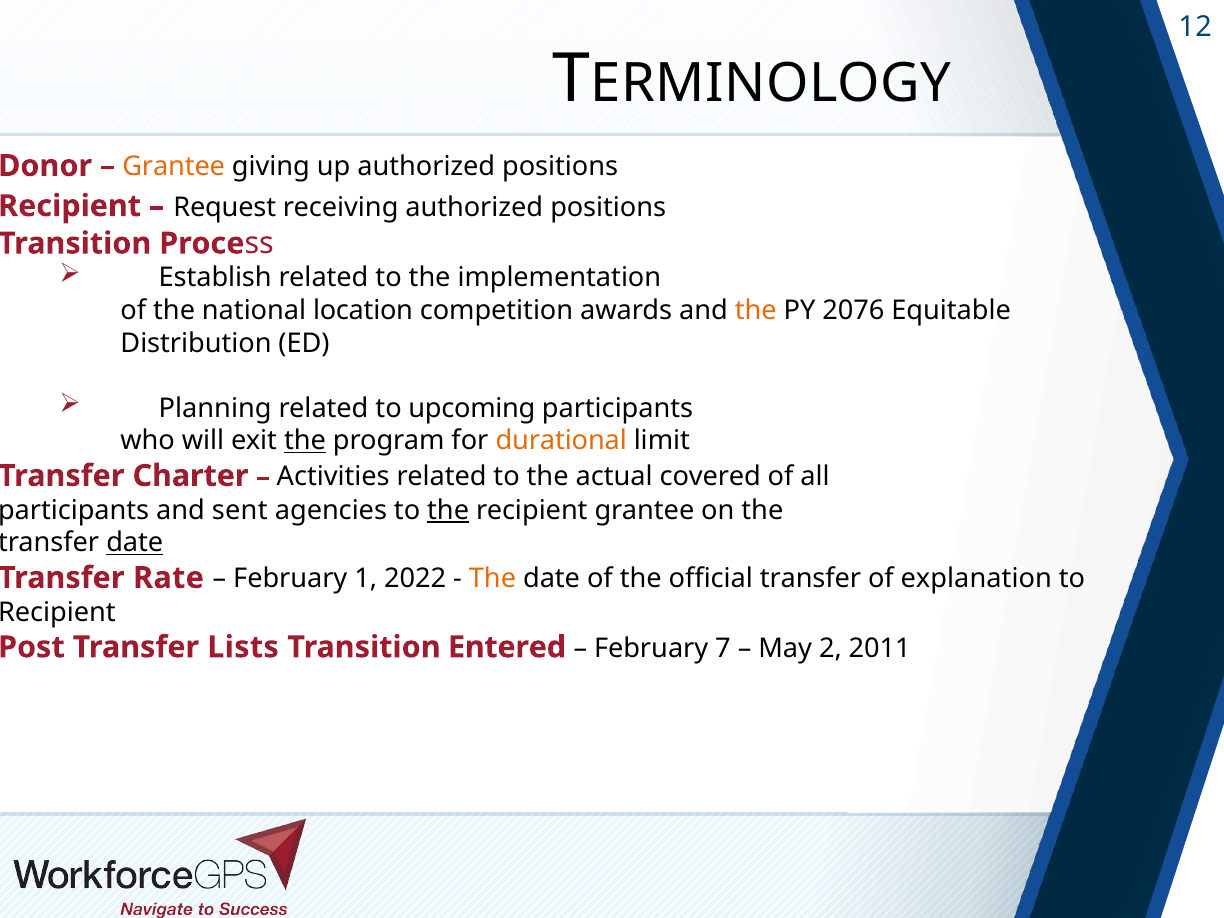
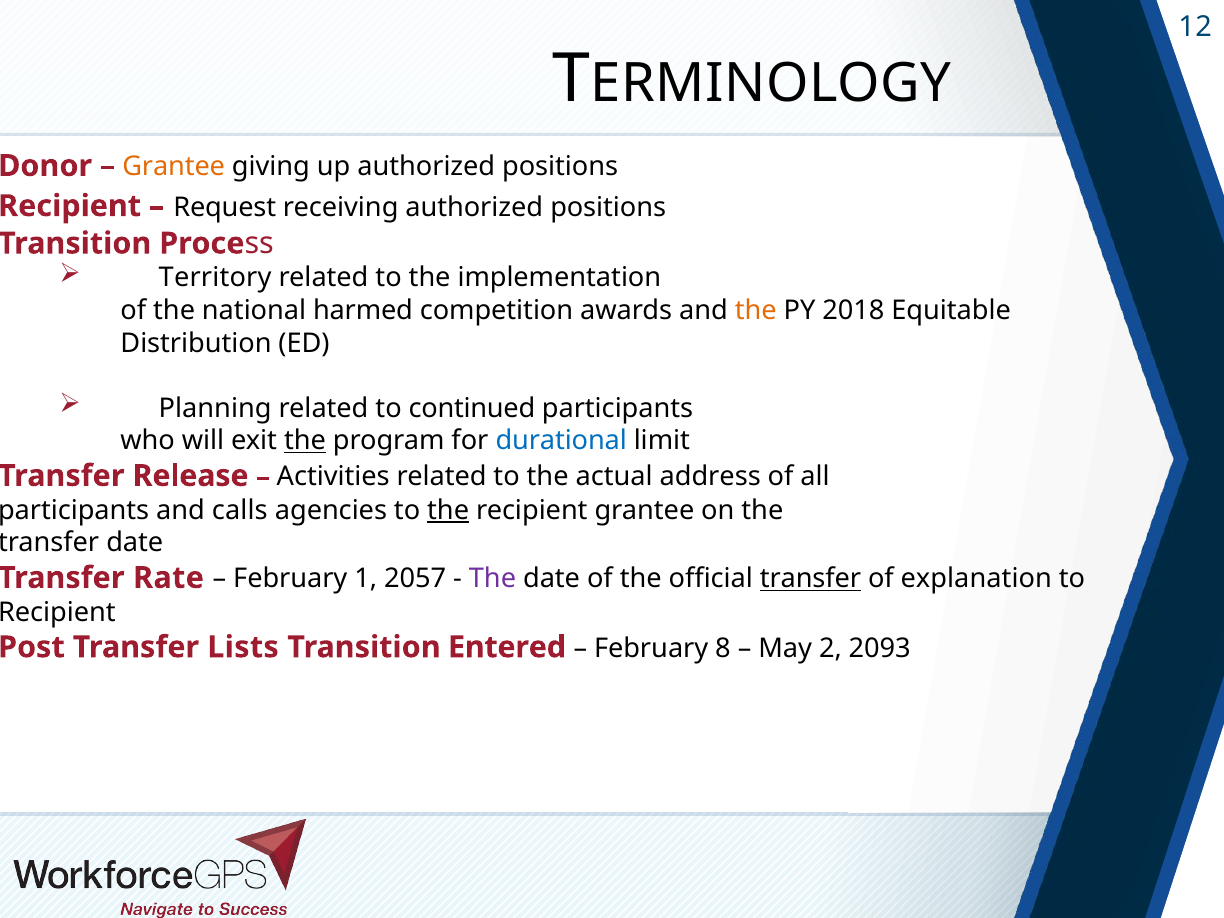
Establish: Establish -> Territory
location: location -> harmed
2076: 2076 -> 2018
upcoming: upcoming -> continued
durational colour: orange -> blue
Charter: Charter -> Release
covered: covered -> address
sent: sent -> calls
date at (135, 543) underline: present -> none
2022: 2022 -> 2057
The at (492, 579) colour: orange -> purple
transfer at (810, 579) underline: none -> present
7: 7 -> 8
2011: 2011 -> 2093
